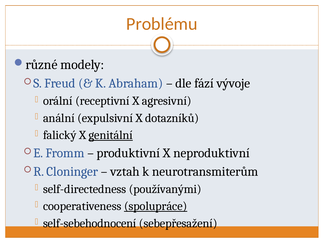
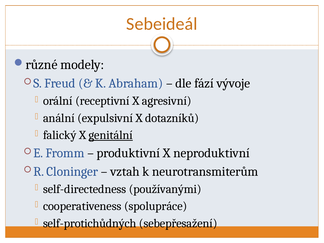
Problému: Problému -> Sebeideál
spolupráce underline: present -> none
self-sebehodnocení: self-sebehodnocení -> self-protichůdných
